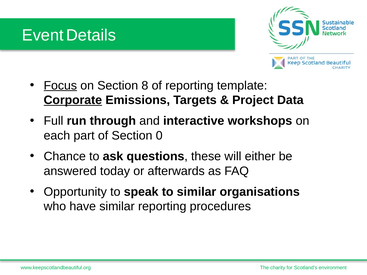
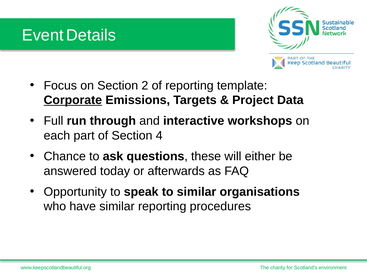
Focus underline: present -> none
8: 8 -> 2
0: 0 -> 4
